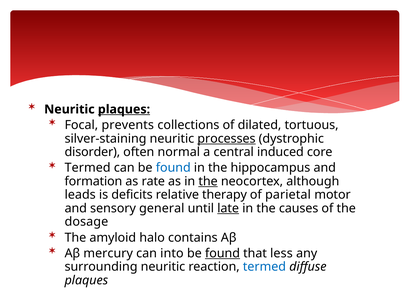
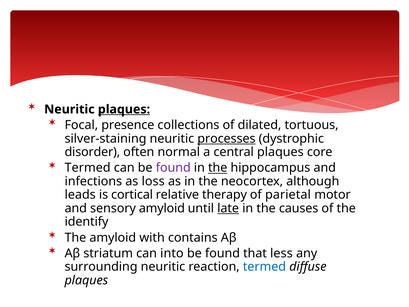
prevents: prevents -> presence
central induced: induced -> plaques
found at (173, 168) colour: blue -> purple
the at (218, 168) underline: none -> present
formation: formation -> infections
rate: rate -> loss
the at (208, 181) underline: present -> none
deficits: deficits -> cortical
sensory general: general -> amyloid
dosage: dosage -> identify
halo: halo -> with
mercury: mercury -> striatum
found at (222, 253) underline: present -> none
